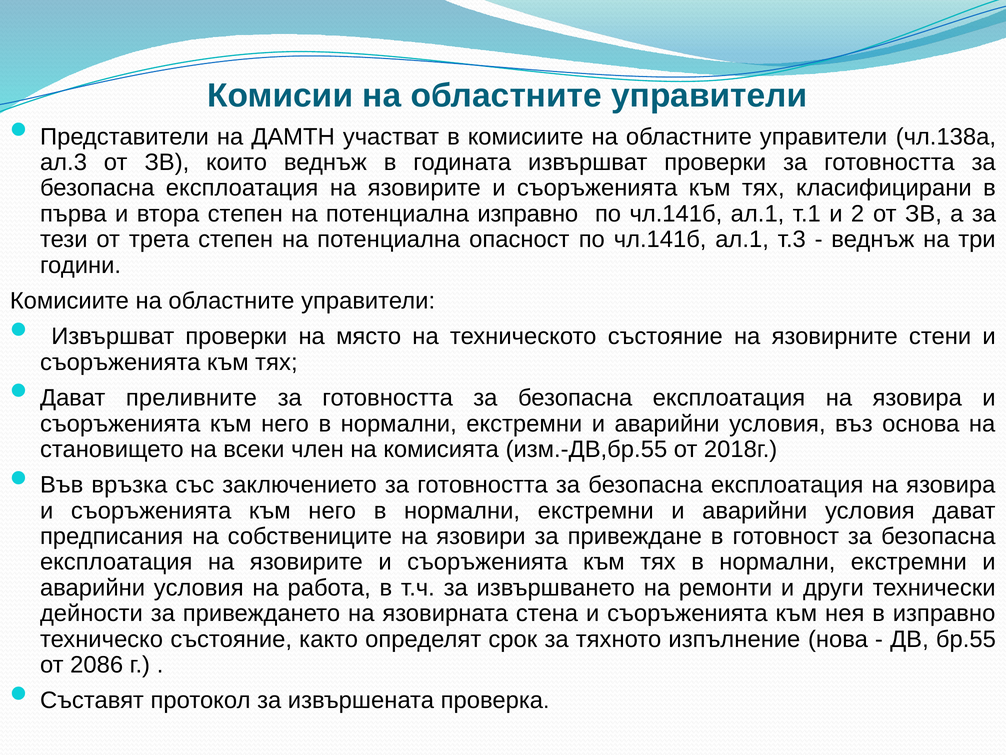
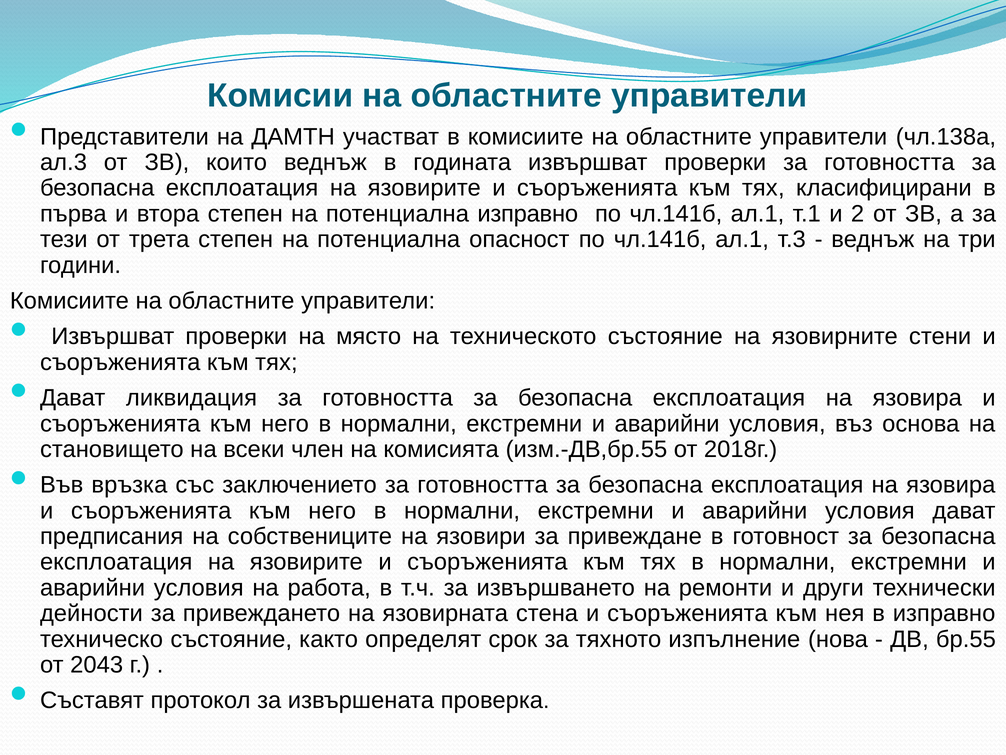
преливните: преливните -> ликвидация
2086: 2086 -> 2043
